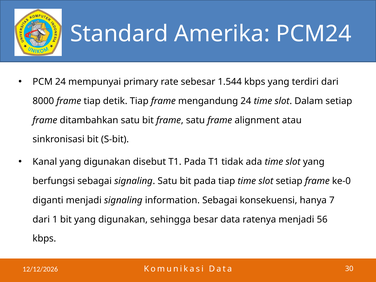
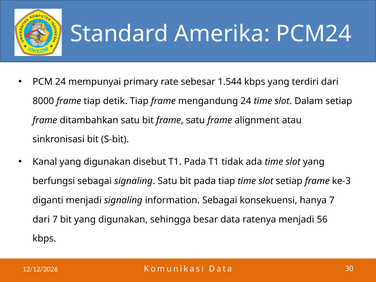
ke-0: ke-0 -> ke-3
dari 1: 1 -> 7
